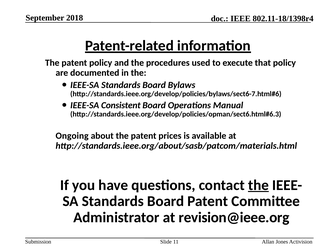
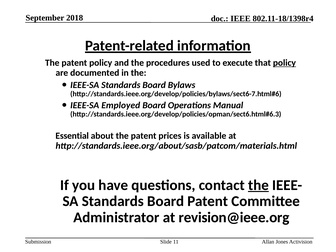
policy at (284, 63) underline: none -> present
Consistent: Consistent -> Employed
Ongoing: Ongoing -> Essential
